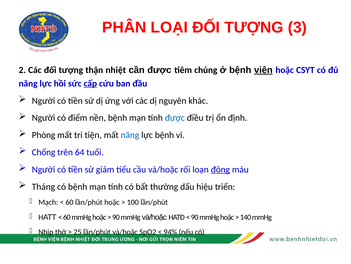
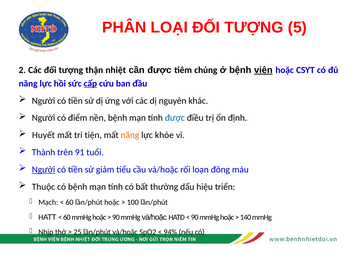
3: 3 -> 5
Phòng: Phòng -> Huyết
năng at (130, 135) colour: blue -> orange
lực bệnh: bệnh -> khỏe
Chống: Chống -> Thành
64: 64 -> 91
Người at (44, 169) underline: none -> present
đông underline: present -> none
Tháng: Tháng -> Thuộc
